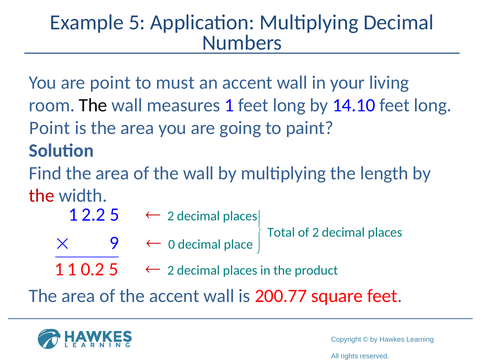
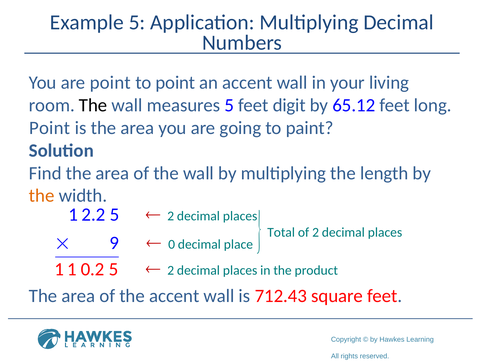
to must: must -> point
measures 1: 1 -> 5
long at (289, 105): long -> digit
14.10: 14.10 -> 65.12
the at (42, 196) colour: red -> orange
200.77: 200.77 -> 712.43
